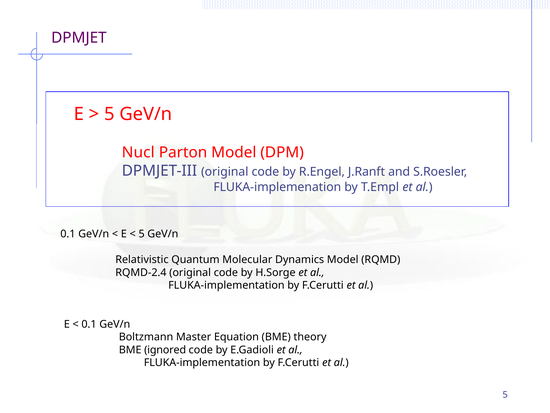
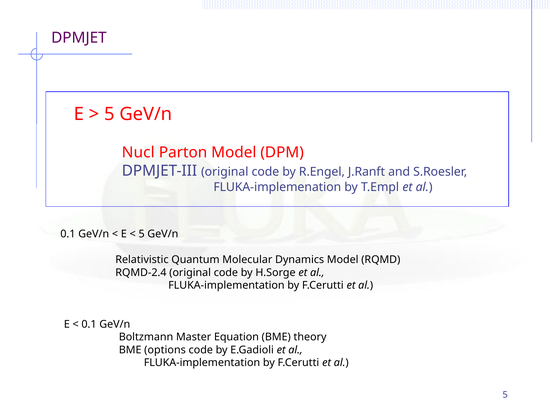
ignored: ignored -> options
